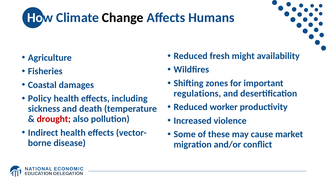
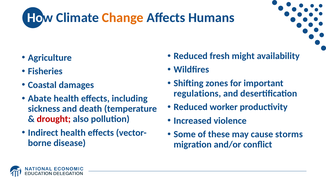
Change colour: black -> orange
Policy: Policy -> Abate
market: market -> storms
